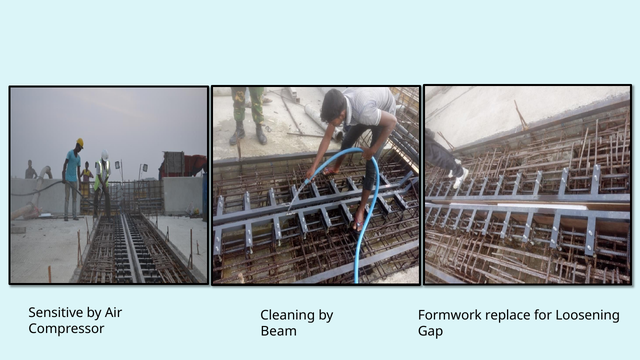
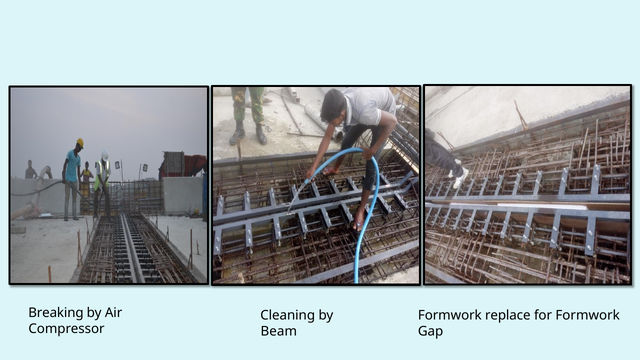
Sensitive: Sensitive -> Breaking
for Loosening: Loosening -> Formwork
